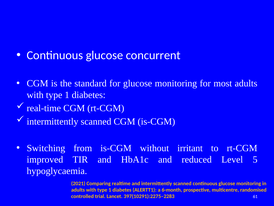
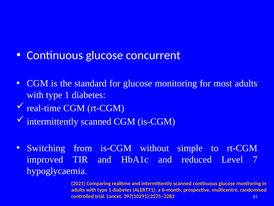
irritant: irritant -> simple
5: 5 -> 7
